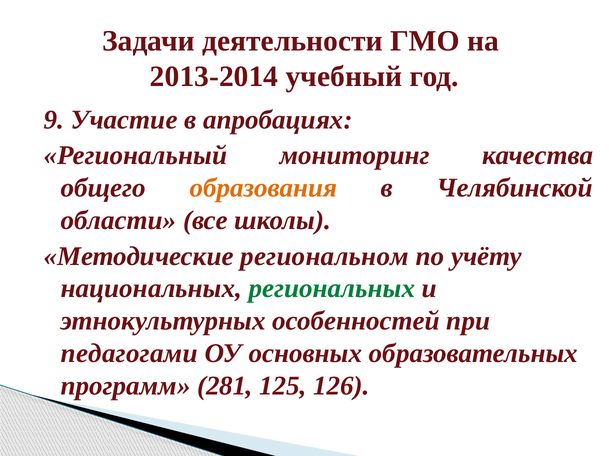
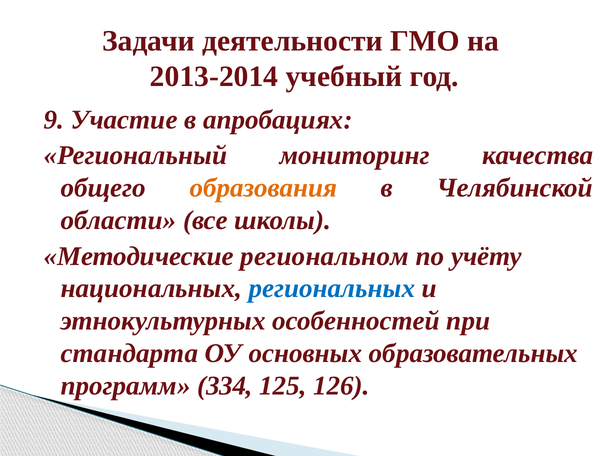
региональных colour: green -> blue
педагогами: педагогами -> стандарта
281: 281 -> 334
